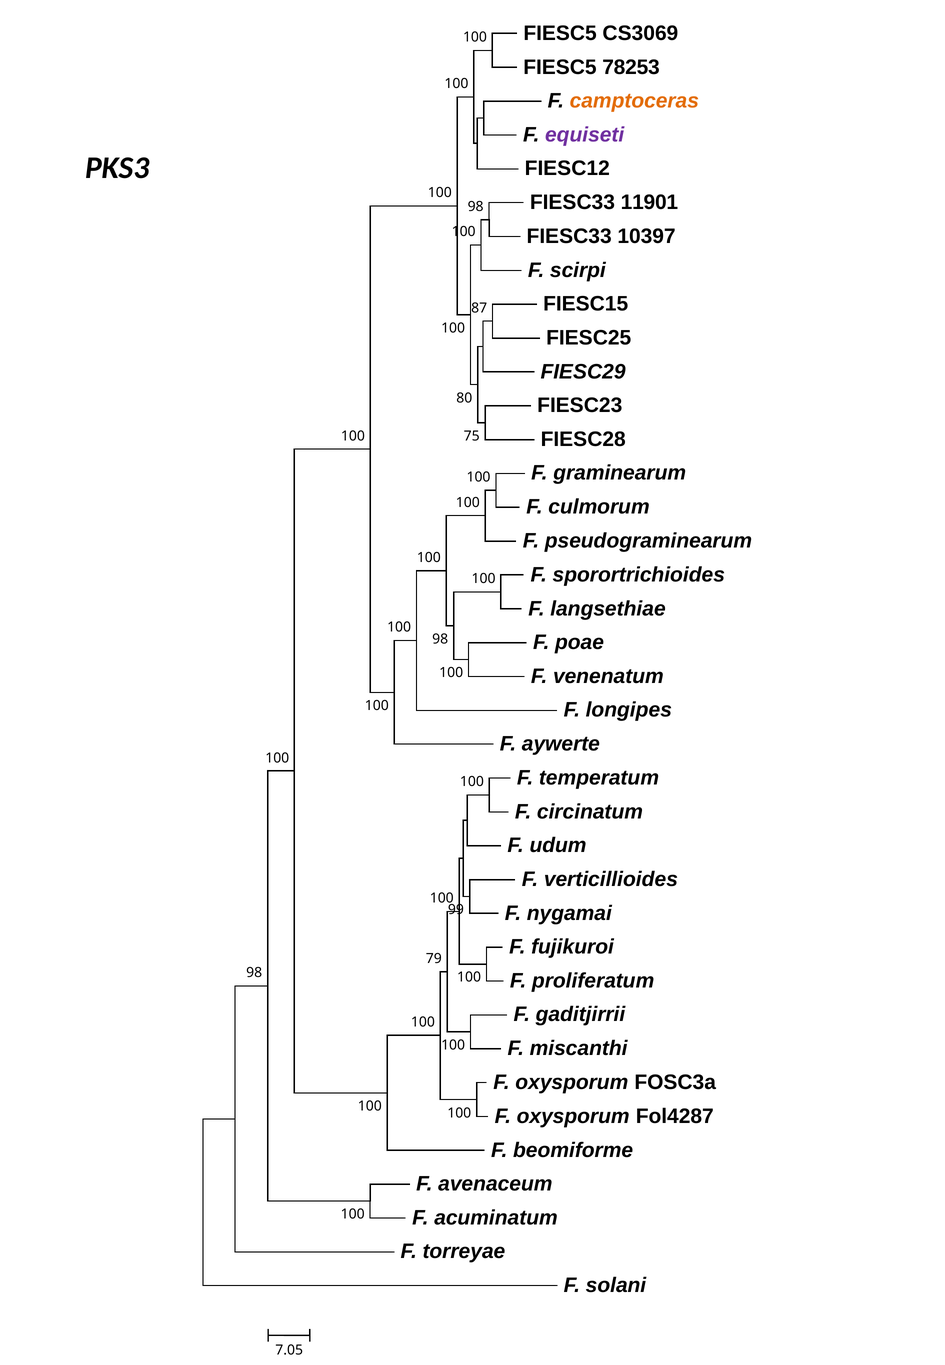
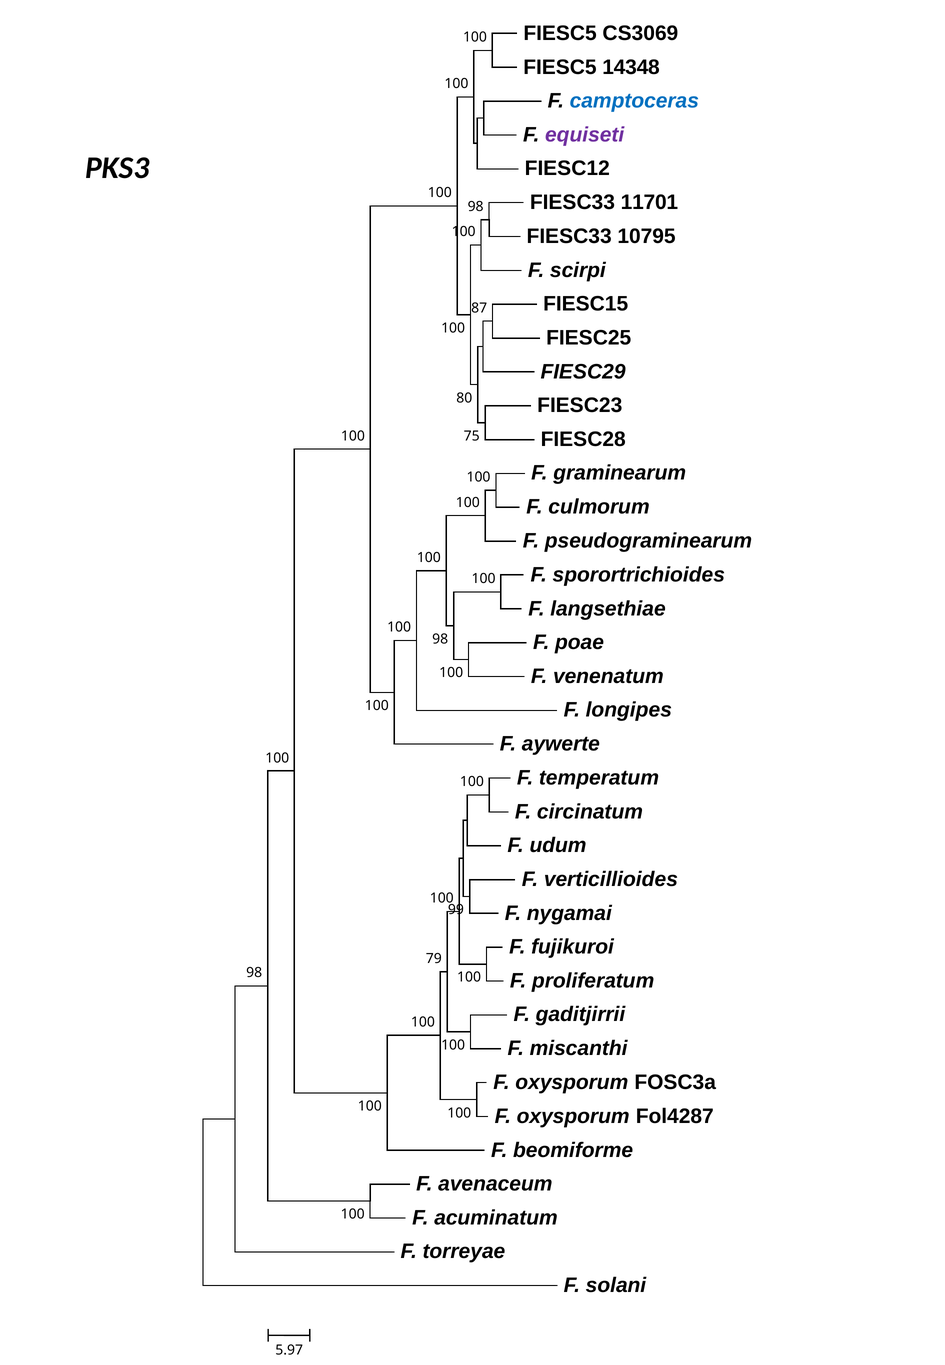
78253: 78253 -> 14348
camptoceras colour: orange -> blue
11901: 11901 -> 11701
10397: 10397 -> 10795
7.05: 7.05 -> 5.97
